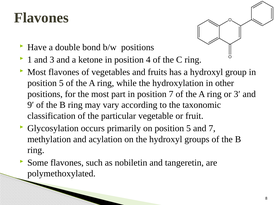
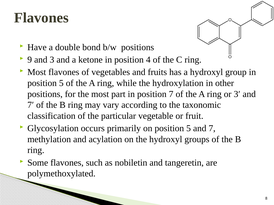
1: 1 -> 9
9′: 9′ -> 7′
